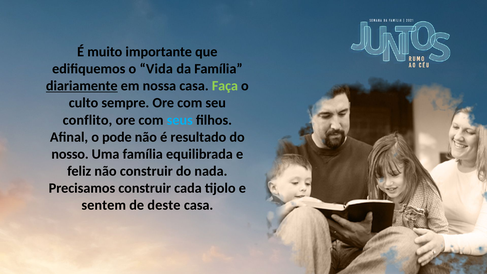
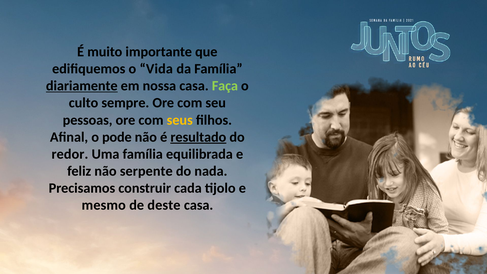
conflito: conflito -> pessoas
seus colour: light blue -> yellow
resultado underline: none -> present
nosso: nosso -> redor
não construir: construir -> serpente
sentem: sentem -> mesmo
